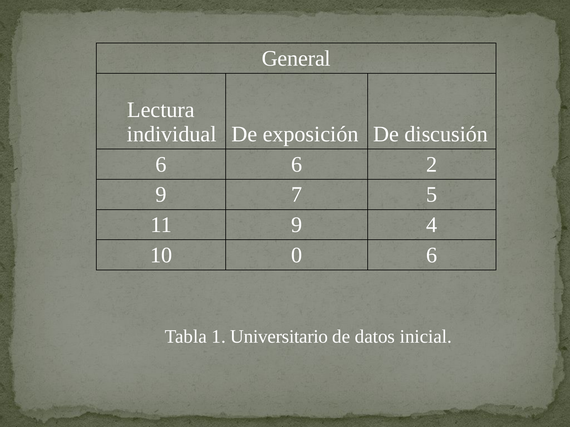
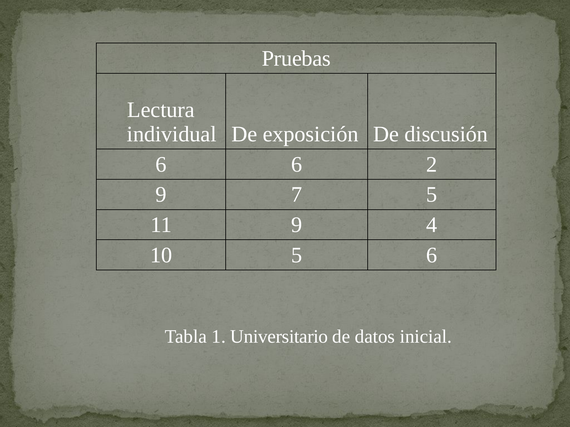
General: General -> Pruebas
10 0: 0 -> 5
